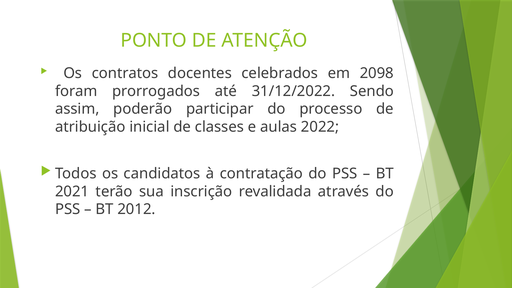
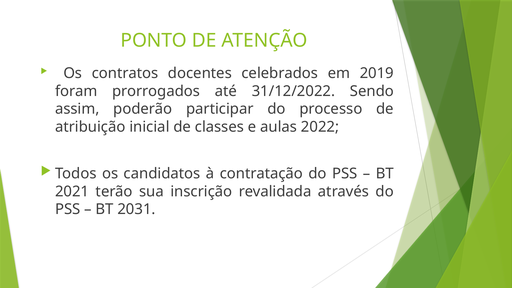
2098: 2098 -> 2019
2012: 2012 -> 2031
